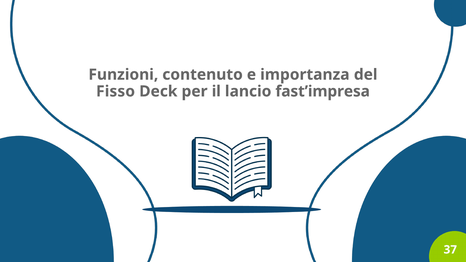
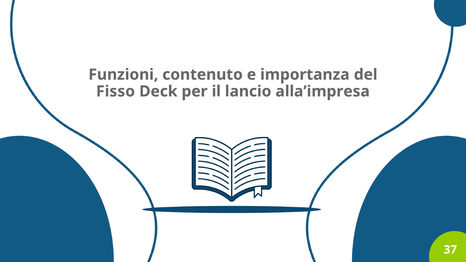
fast’impresa: fast’impresa -> alla’impresa
